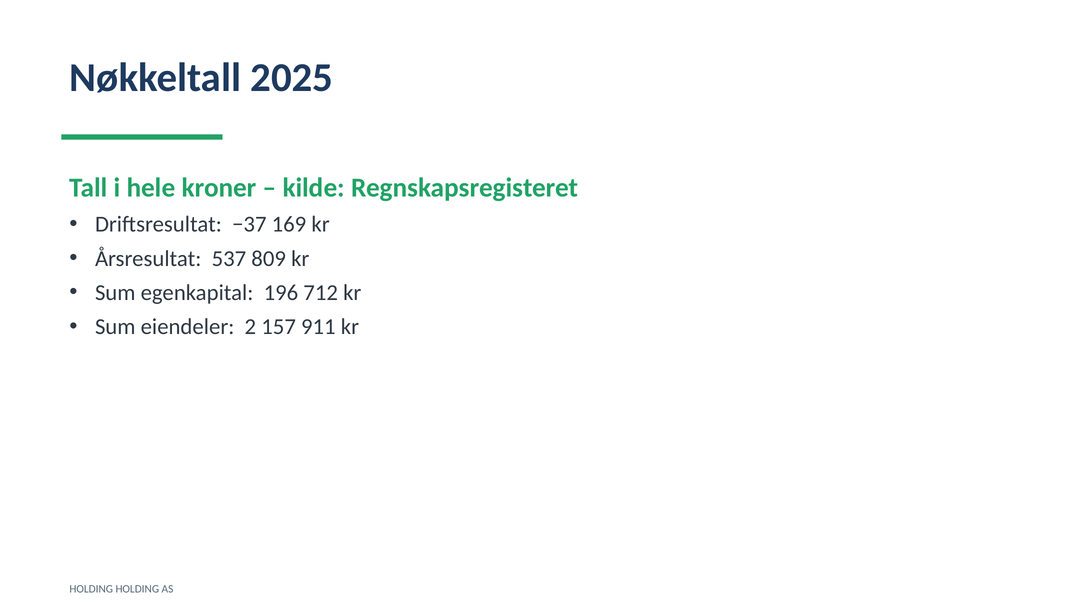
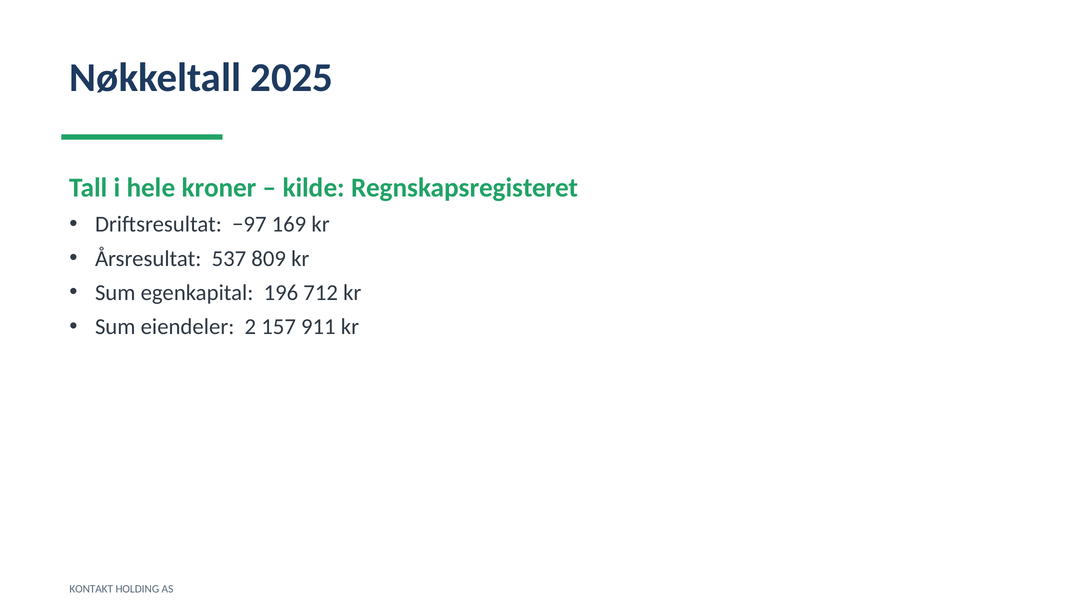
−37: −37 -> −97
HOLDING at (91, 589): HOLDING -> KONTAKT
